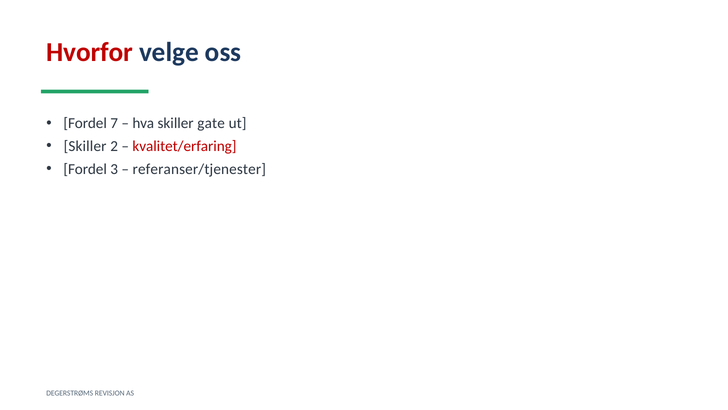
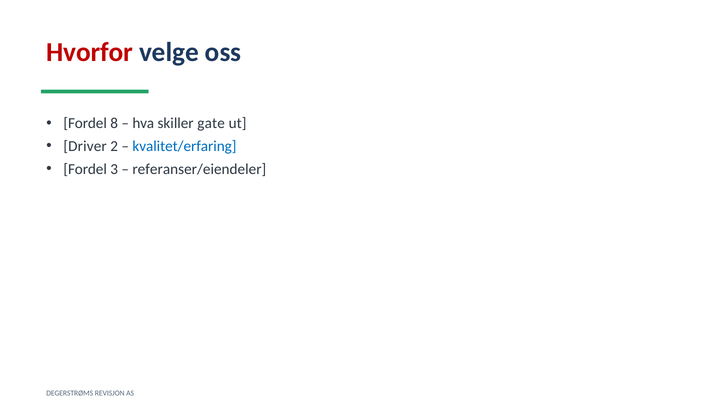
7: 7 -> 8
Skiller at (85, 146): Skiller -> Driver
kvalitet/erfaring colour: red -> blue
referanser/tjenester: referanser/tjenester -> referanser/eiendeler
